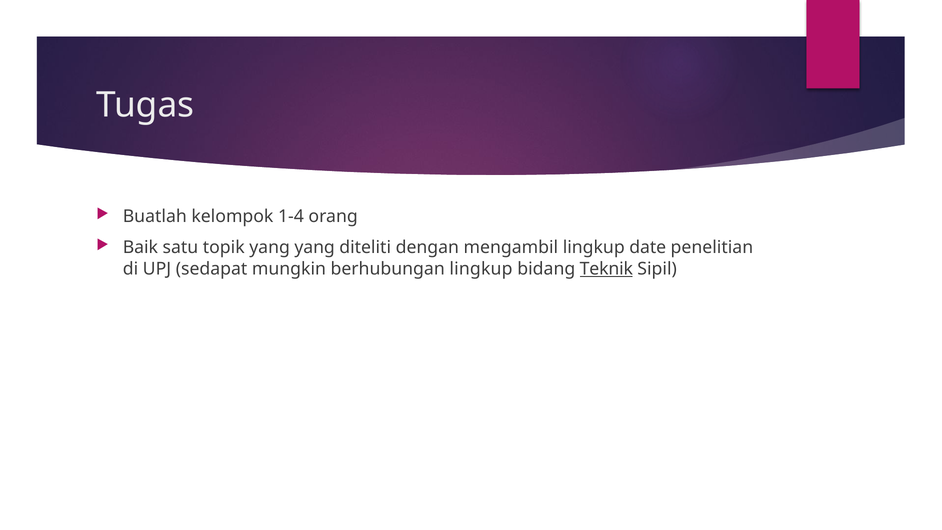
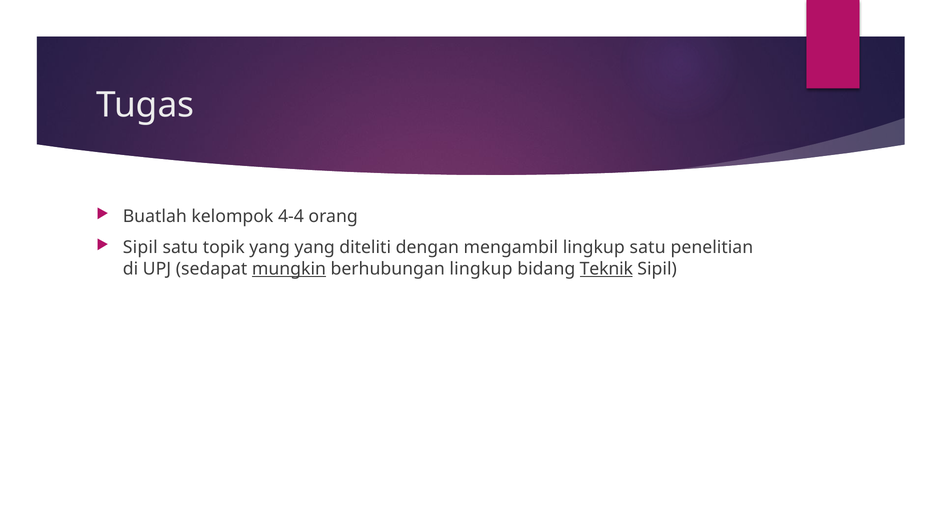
1-4: 1-4 -> 4-4
Baik at (140, 248): Baik -> Sipil
lingkup date: date -> satu
mungkin underline: none -> present
